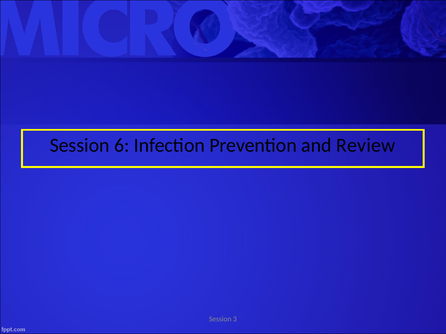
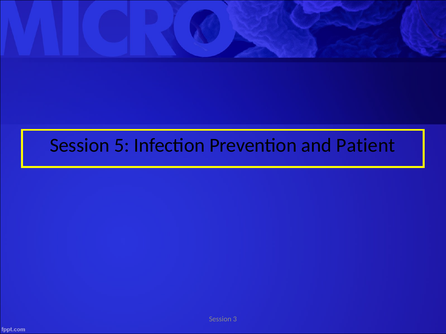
6: 6 -> 5
Review: Review -> Patient
